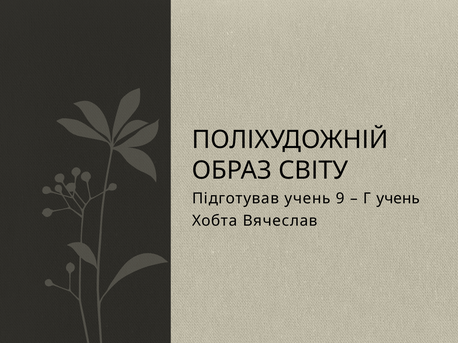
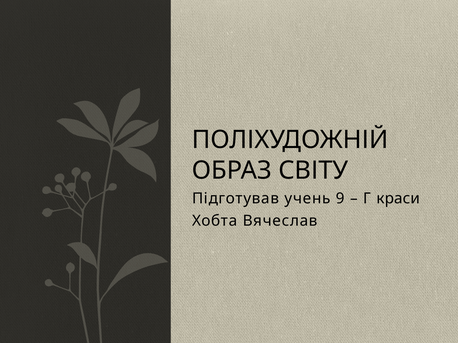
Г учень: учень -> краси
